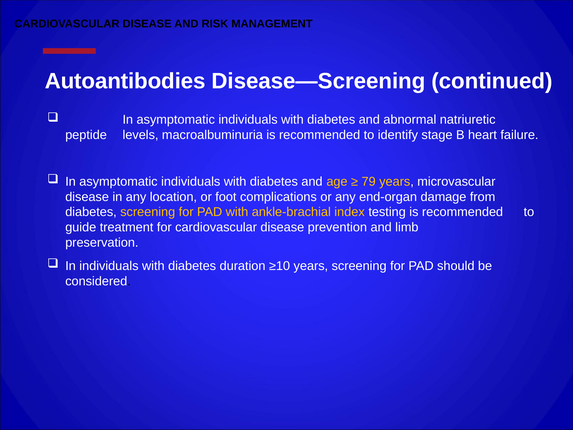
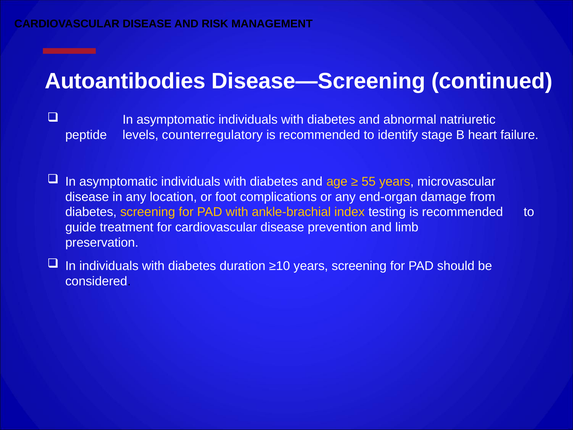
macroalbuminuria: macroalbuminuria -> counterregulatory
79: 79 -> 55
